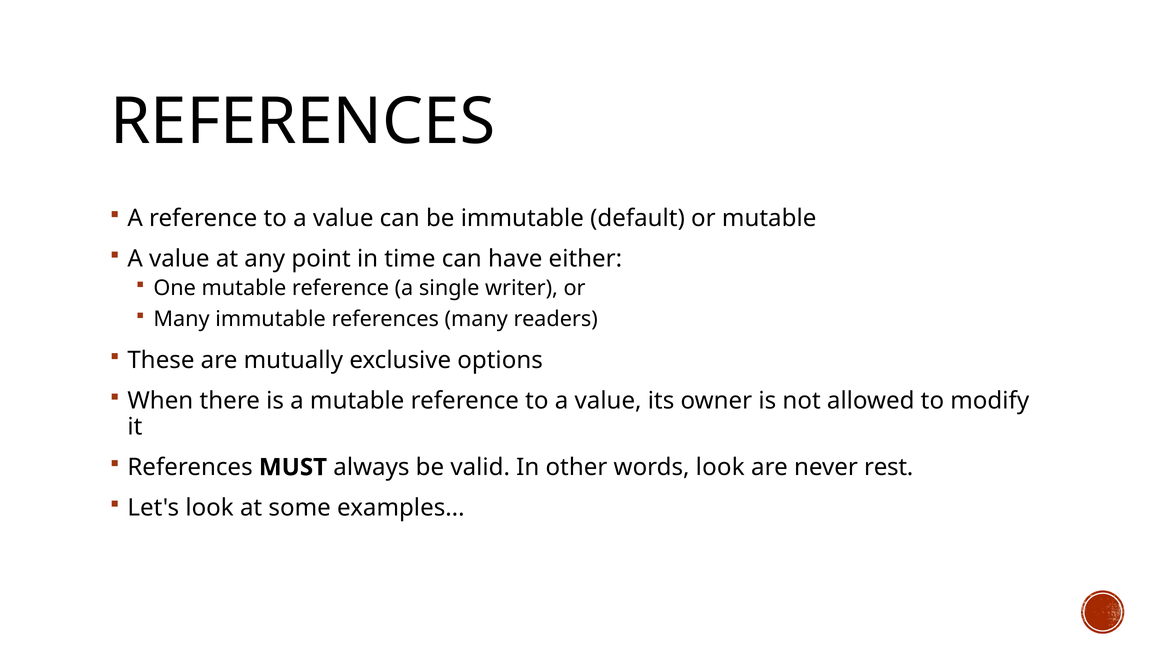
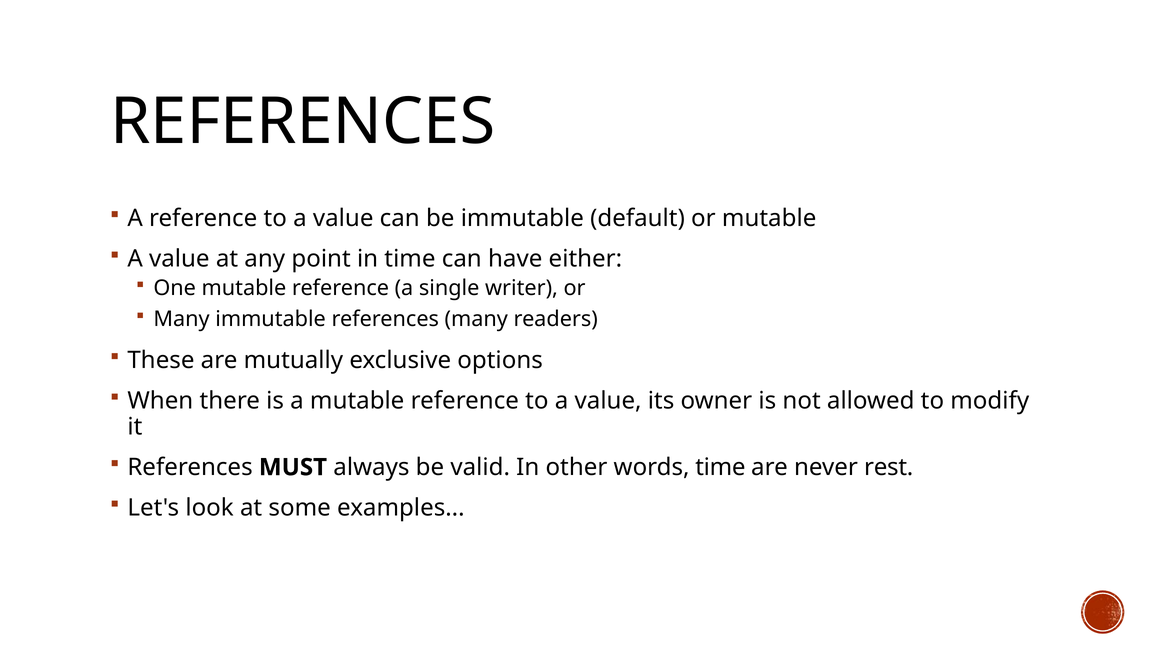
words look: look -> time
